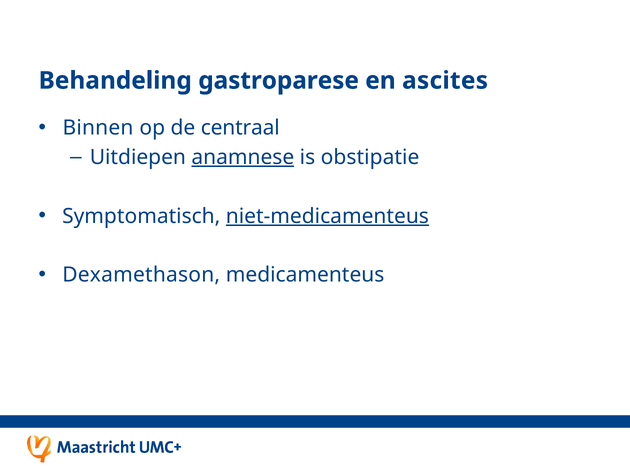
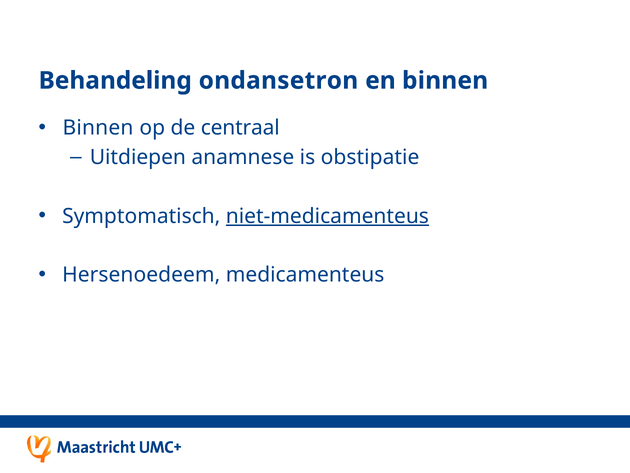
gastroparese: gastroparese -> ondansetron
en ascites: ascites -> binnen
anamnese underline: present -> none
Dexamethason: Dexamethason -> Hersenoedeem
